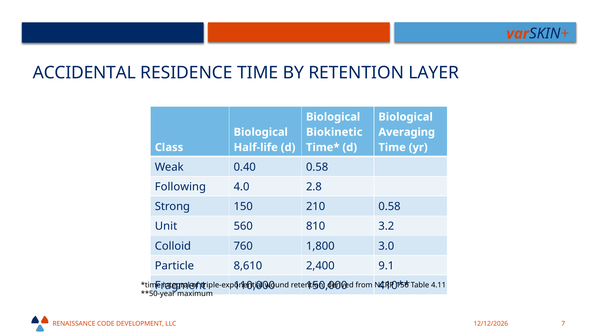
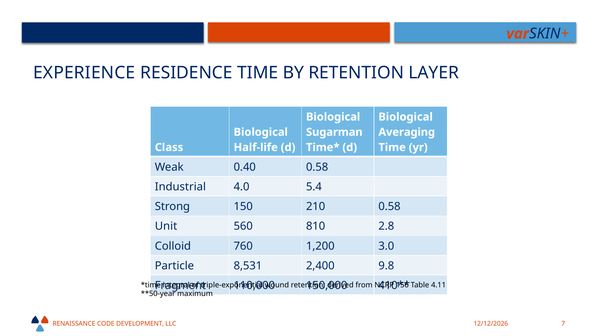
ACCIDENTAL: ACCIDENTAL -> EXPERIENCE
Biokinetic: Biokinetic -> Sugarman
Following: Following -> Industrial
2.8: 2.8 -> 5.4
3.2: 3.2 -> 2.8
1,800: 1,800 -> 1,200
8,610: 8,610 -> 8,531
9.1: 9.1 -> 9.8
